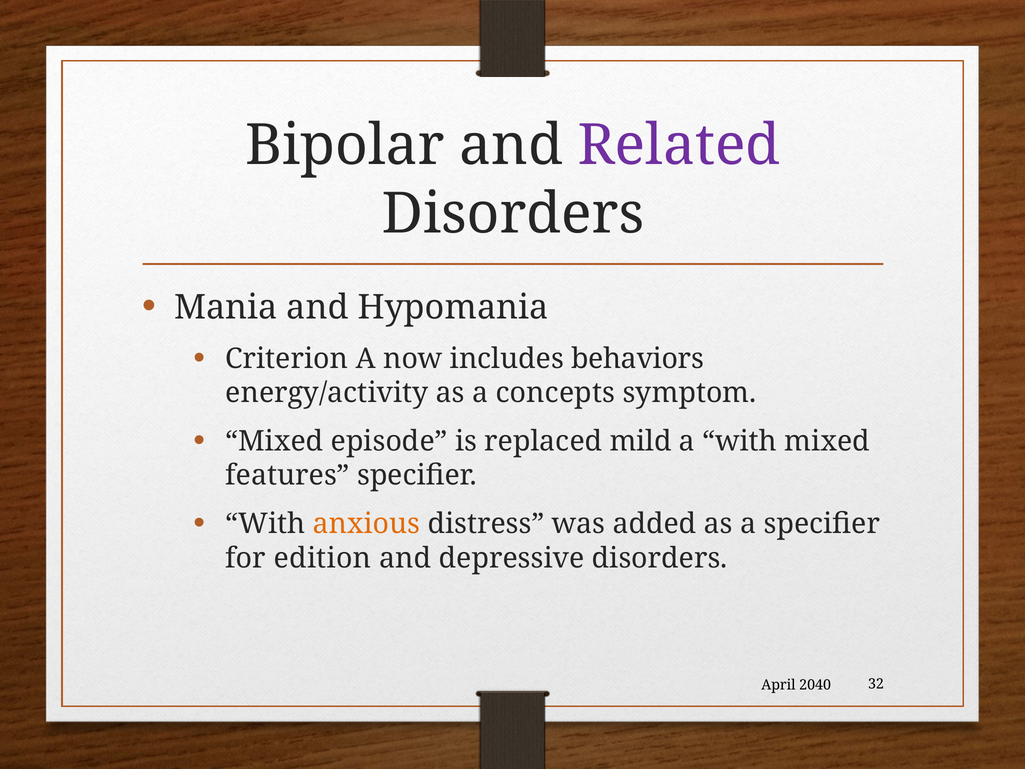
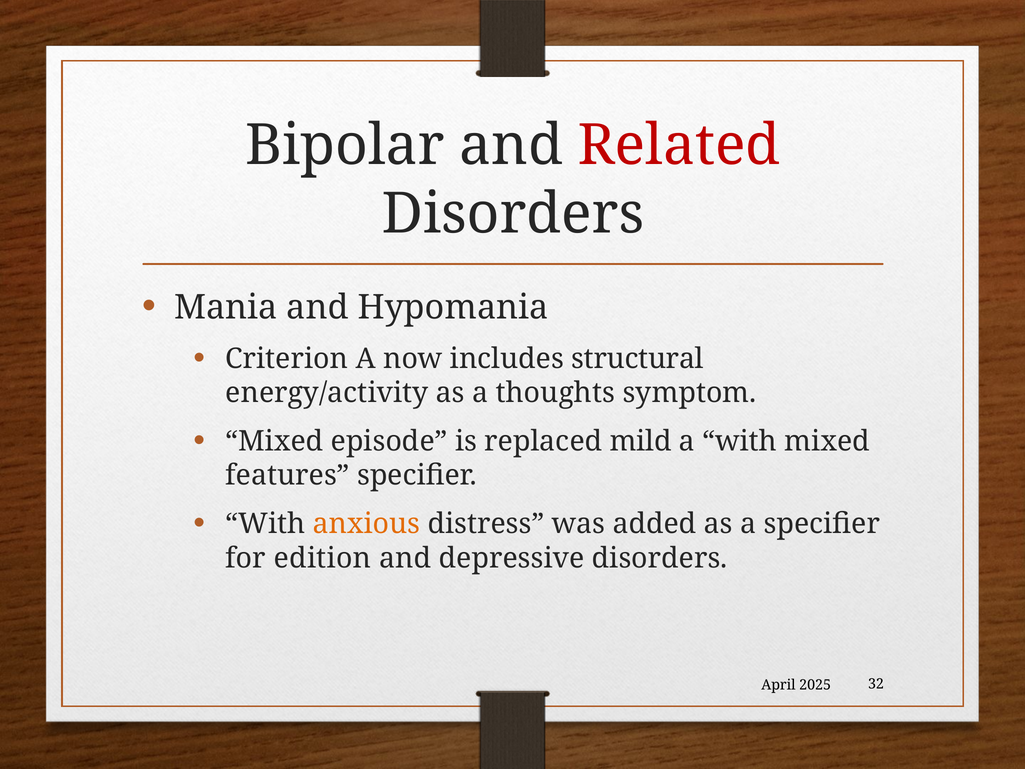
Related colour: purple -> red
behaviors: behaviors -> structural
concepts: concepts -> thoughts
2040: 2040 -> 2025
